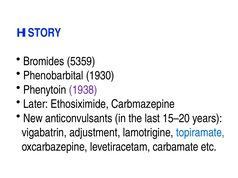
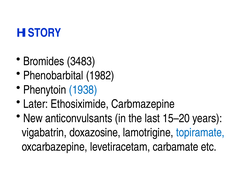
5359: 5359 -> 3483
1930: 1930 -> 1982
1938 colour: purple -> blue
adjustment: adjustment -> doxazosine
